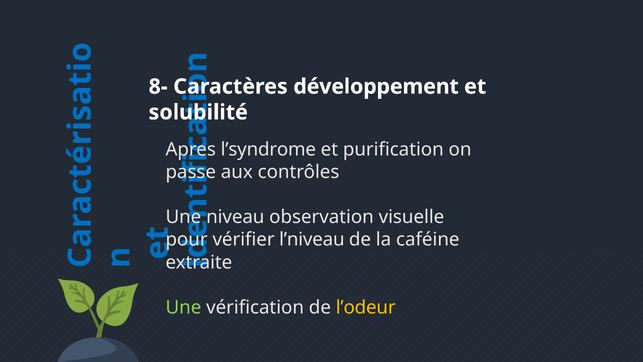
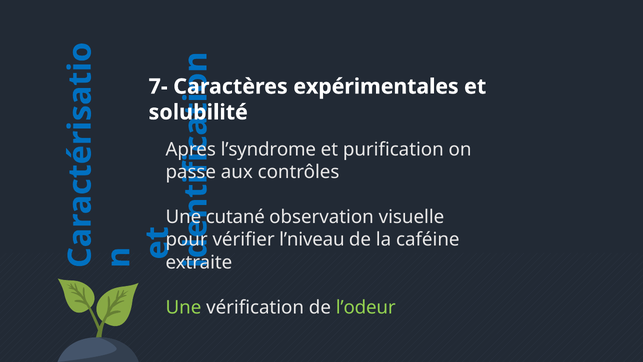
8-: 8- -> 7-
développement: développement -> expérimentales
niveau: niveau -> cutané
l’odeur colour: yellow -> light green
